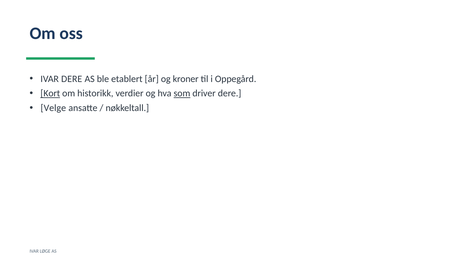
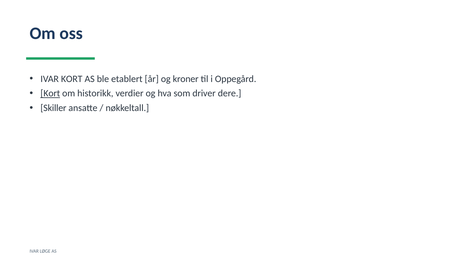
IVAR DERE: DERE -> KORT
som underline: present -> none
Velge: Velge -> Skiller
